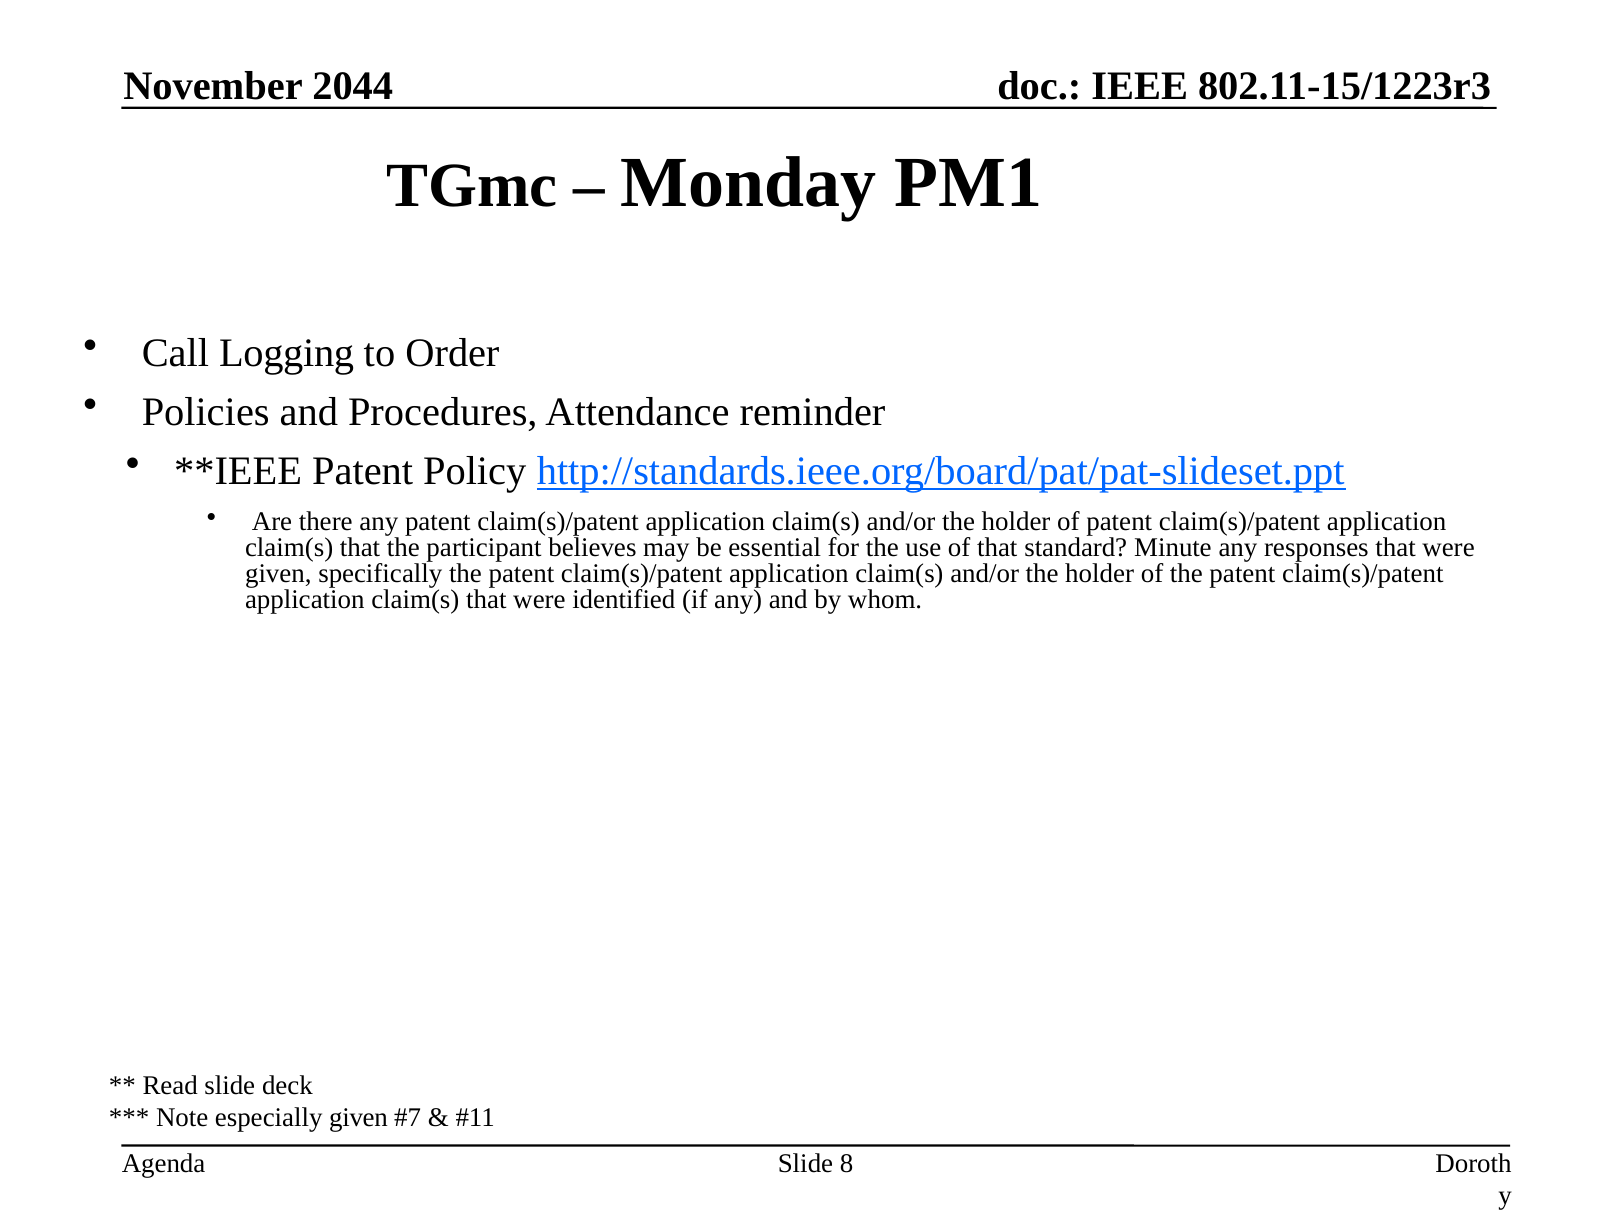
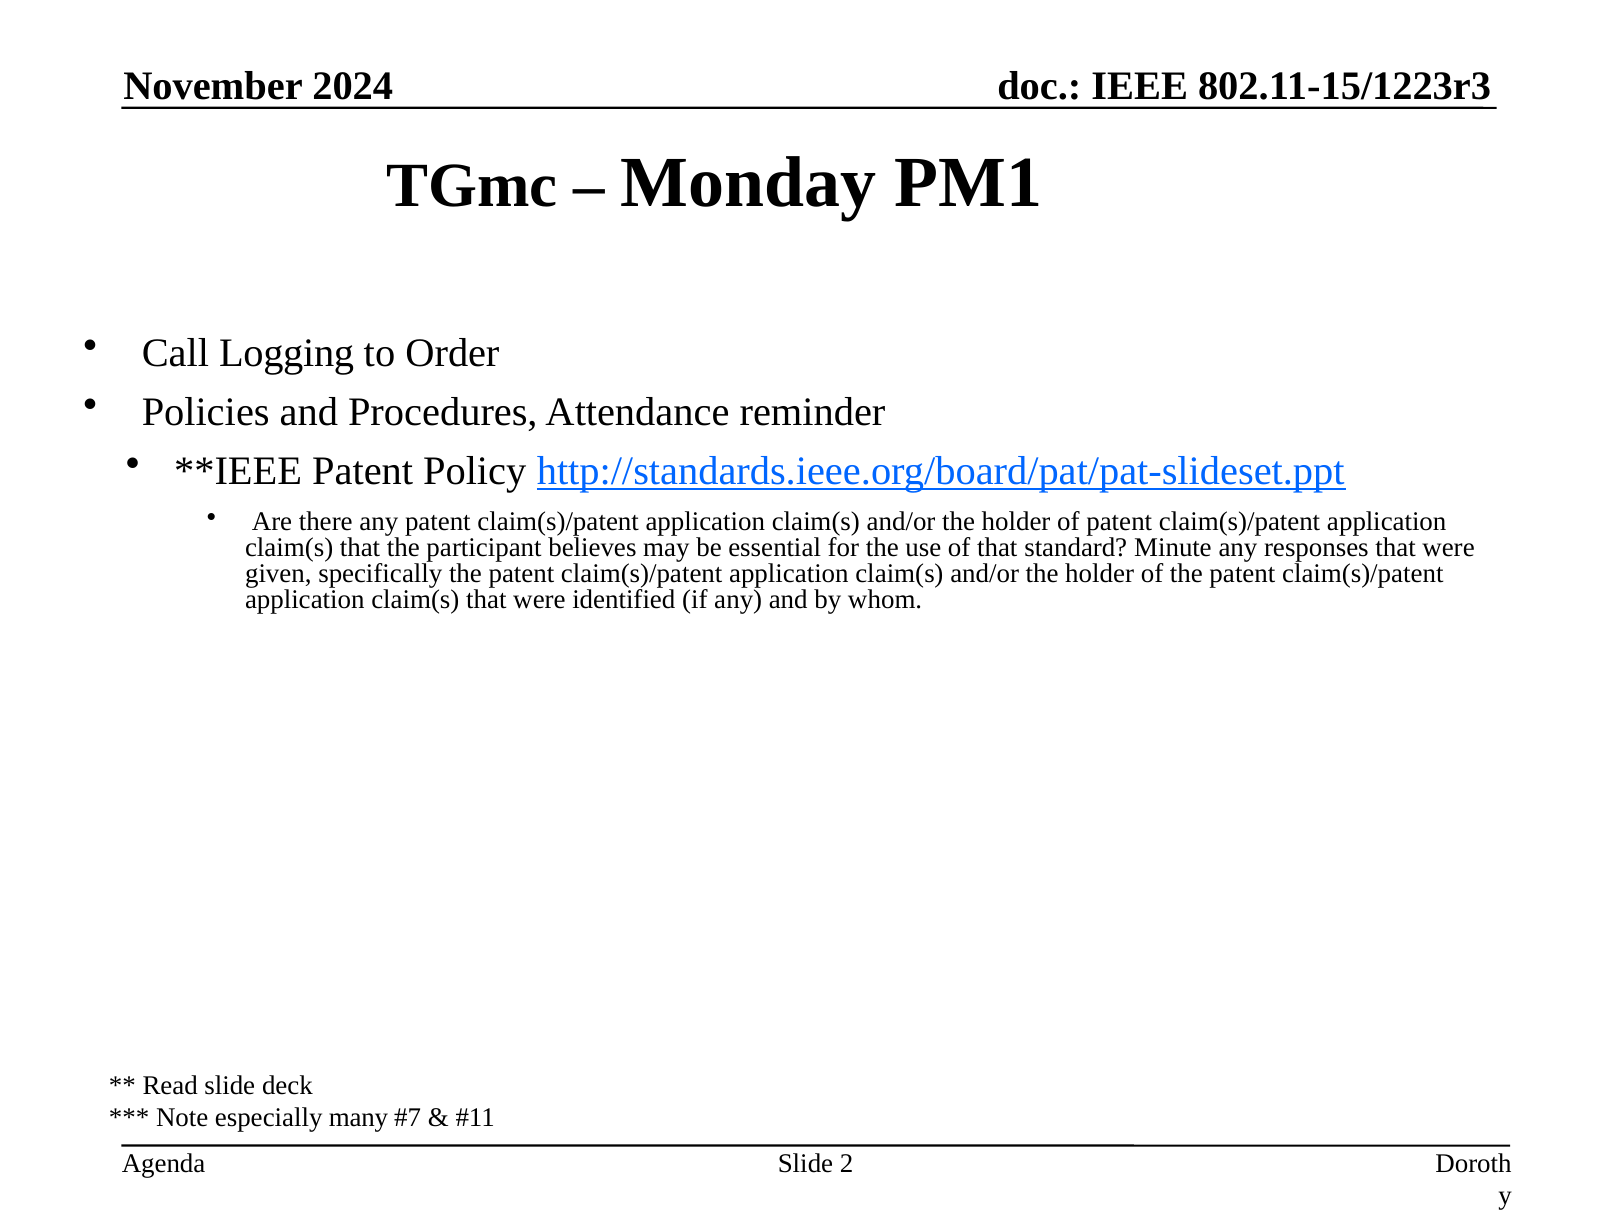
2044: 2044 -> 2024
especially given: given -> many
8: 8 -> 2
